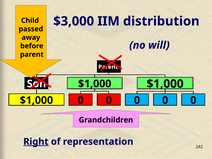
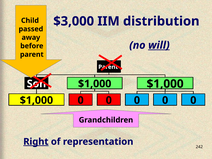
will underline: none -> present
